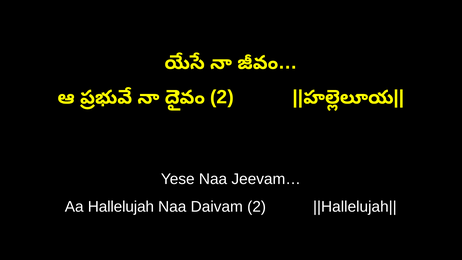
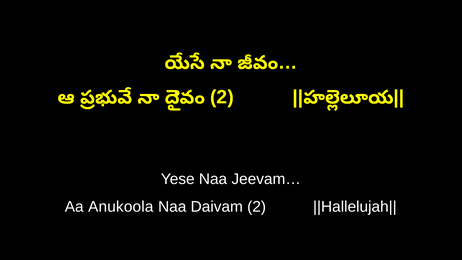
Hallelujah: Hallelujah -> Anukoola
